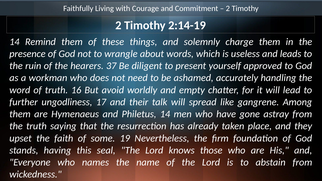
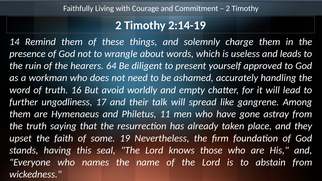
37: 37 -> 64
Philetus 14: 14 -> 11
